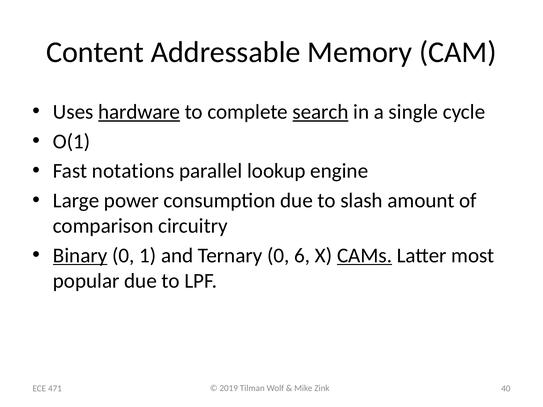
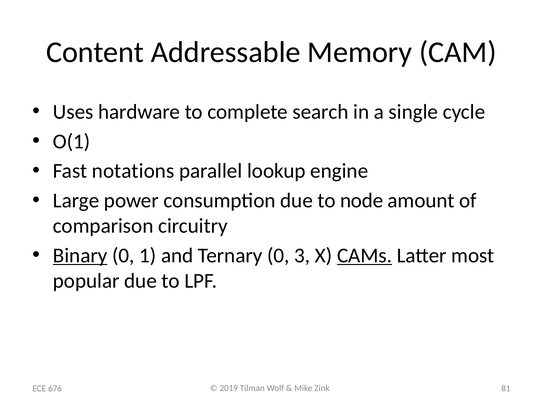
hardware underline: present -> none
search underline: present -> none
slash: slash -> node
6: 6 -> 3
40: 40 -> 81
471: 471 -> 676
